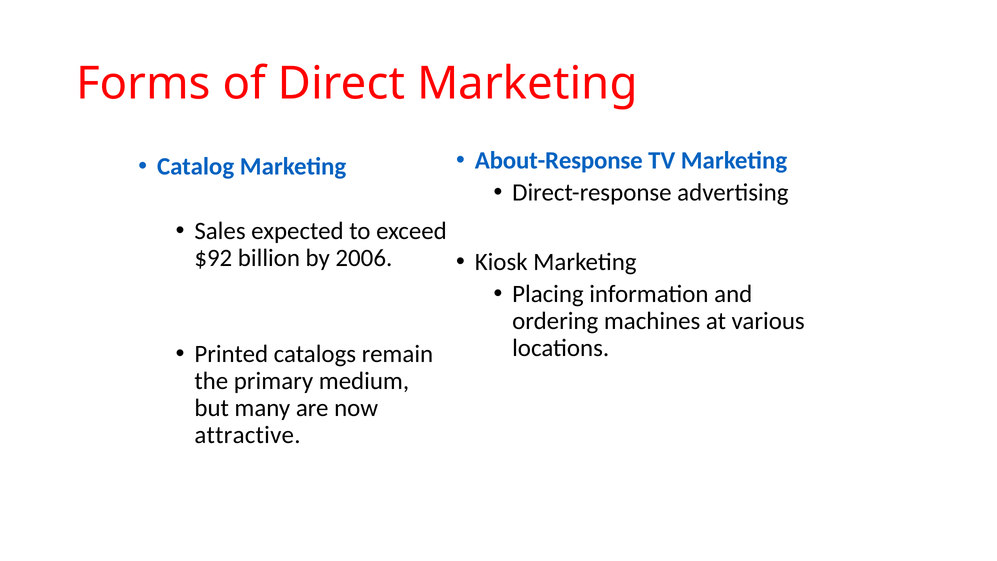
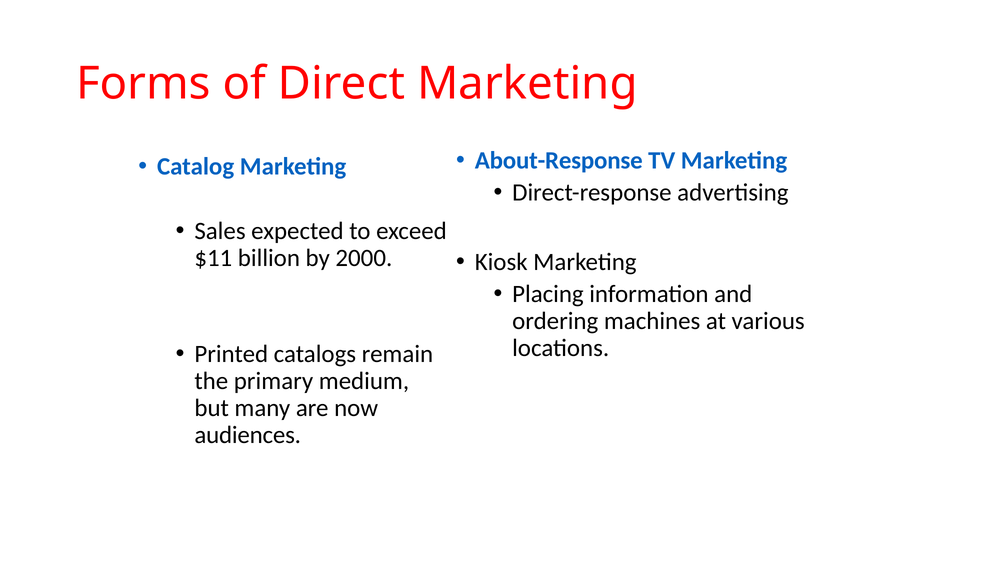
$92: $92 -> $11
2006: 2006 -> 2000
attractive: attractive -> audiences
